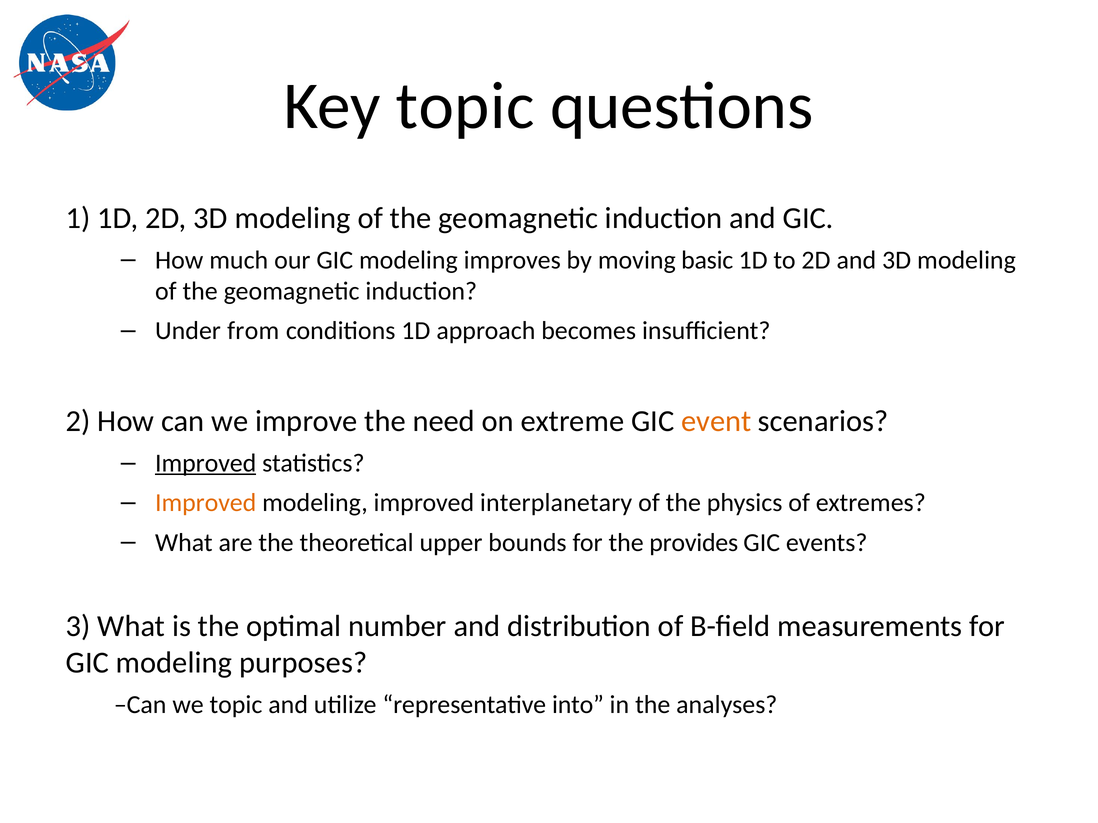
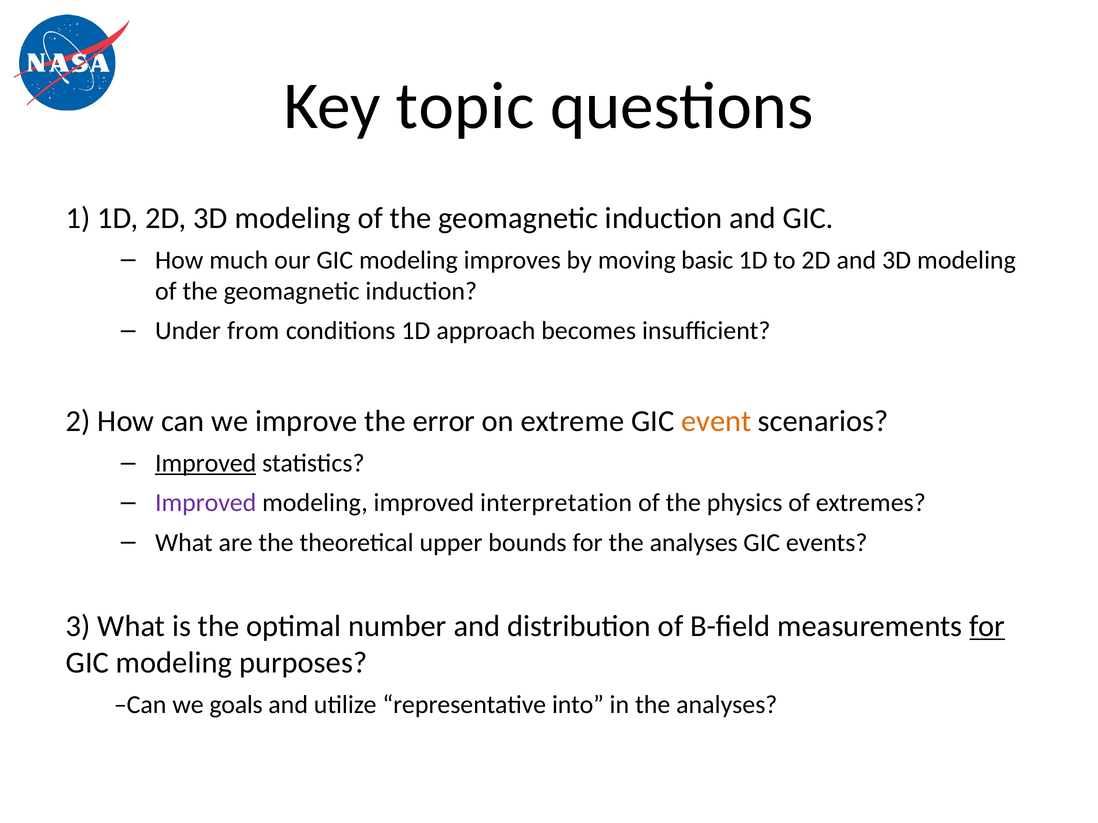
need: need -> error
Improved at (206, 503) colour: orange -> purple
interplanetary: interplanetary -> interpretation
for the provides: provides -> analyses
for at (987, 626) underline: none -> present
we topic: topic -> goals
